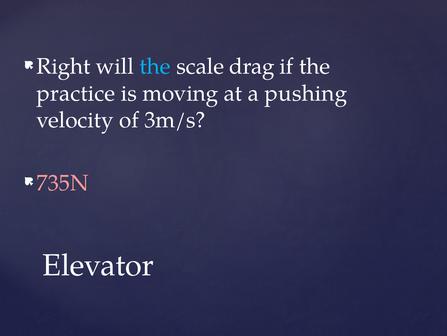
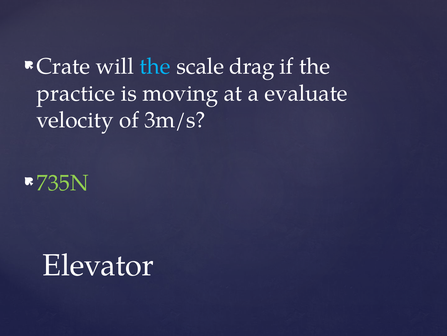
Right: Right -> Crate
pushing: pushing -> evaluate
735N colour: pink -> light green
